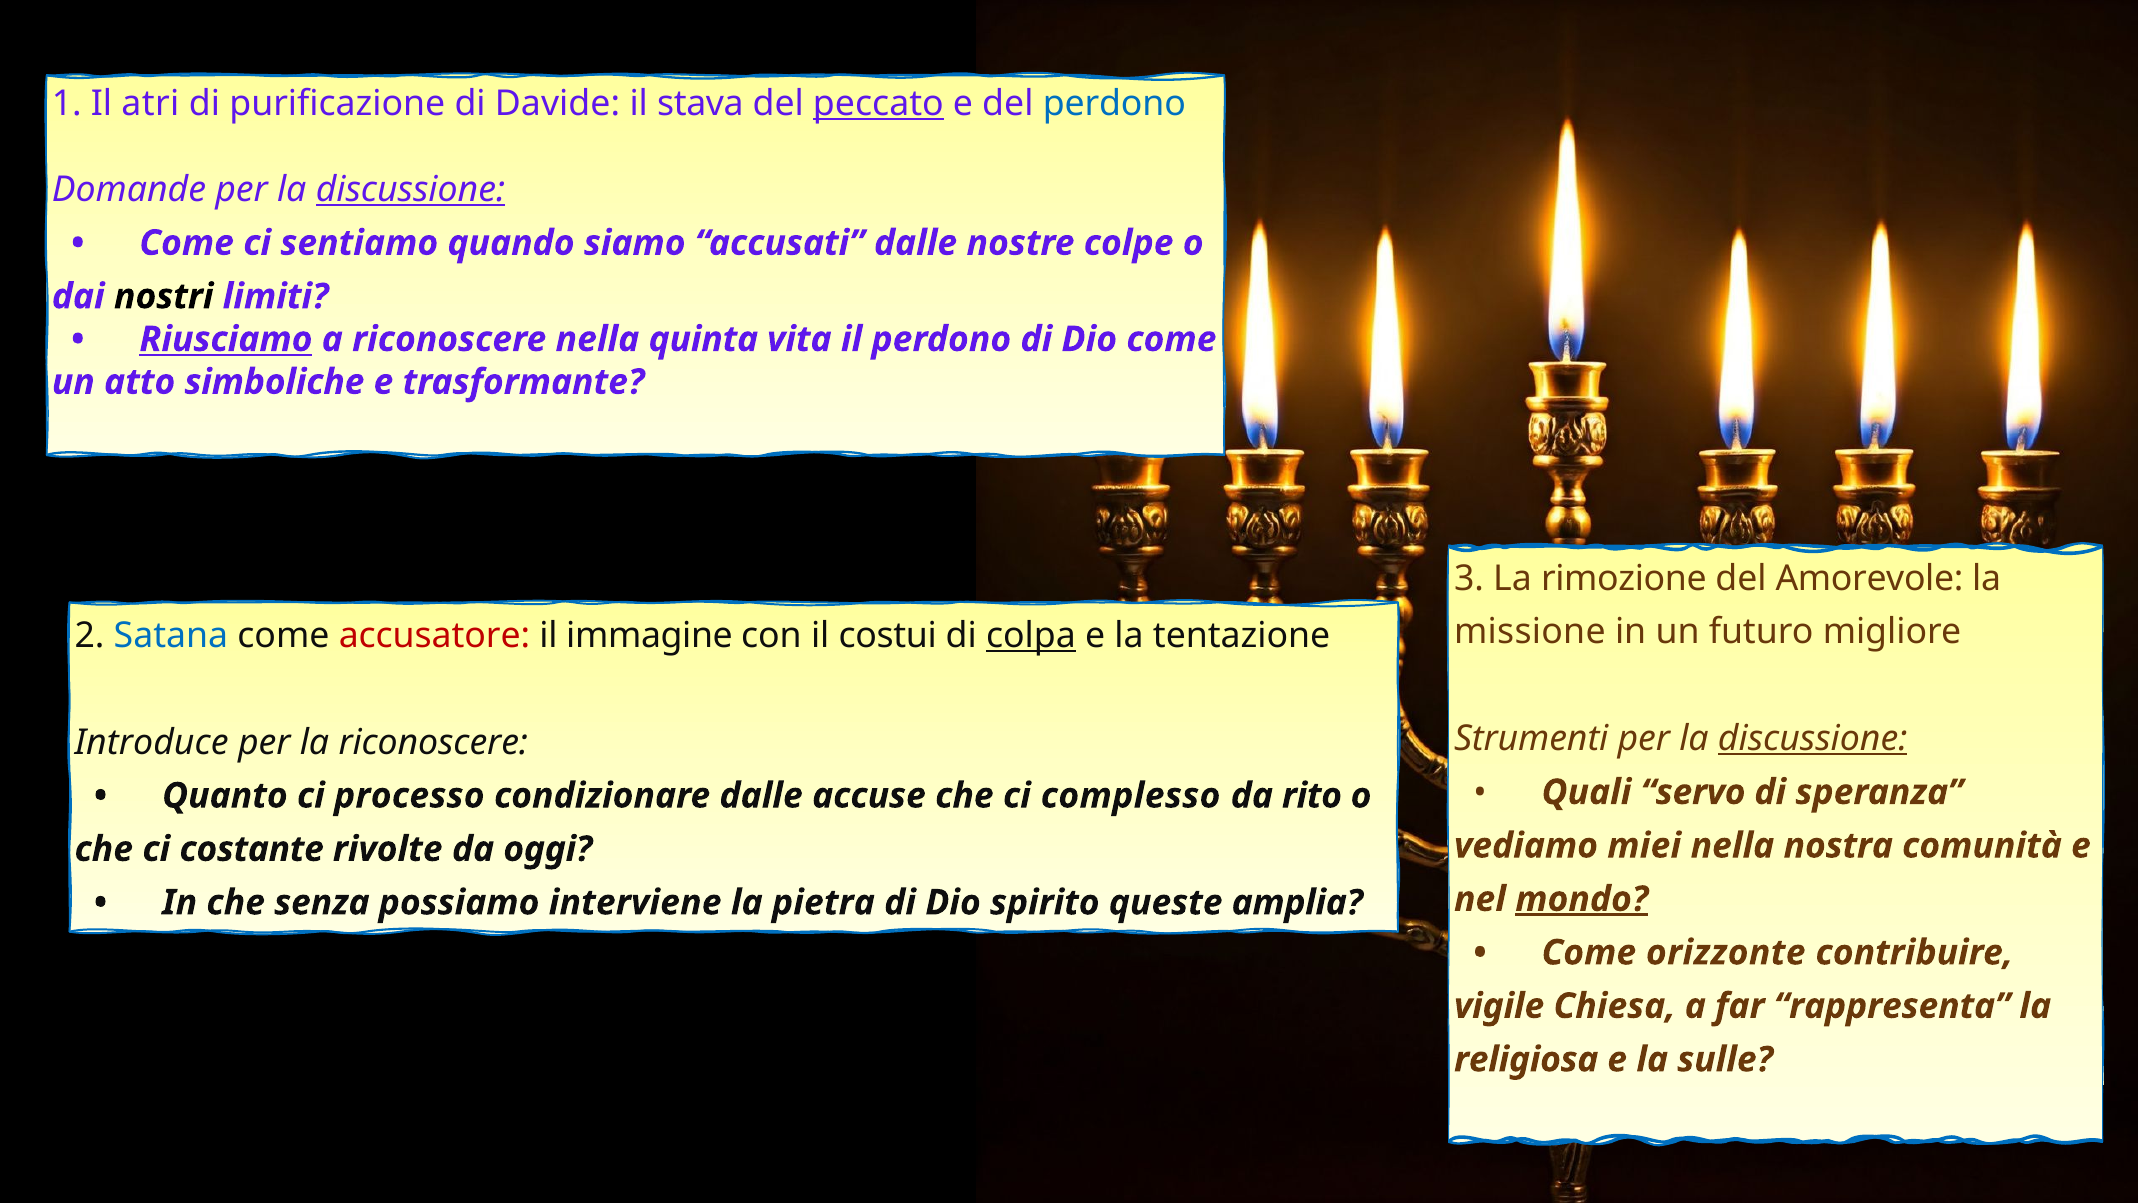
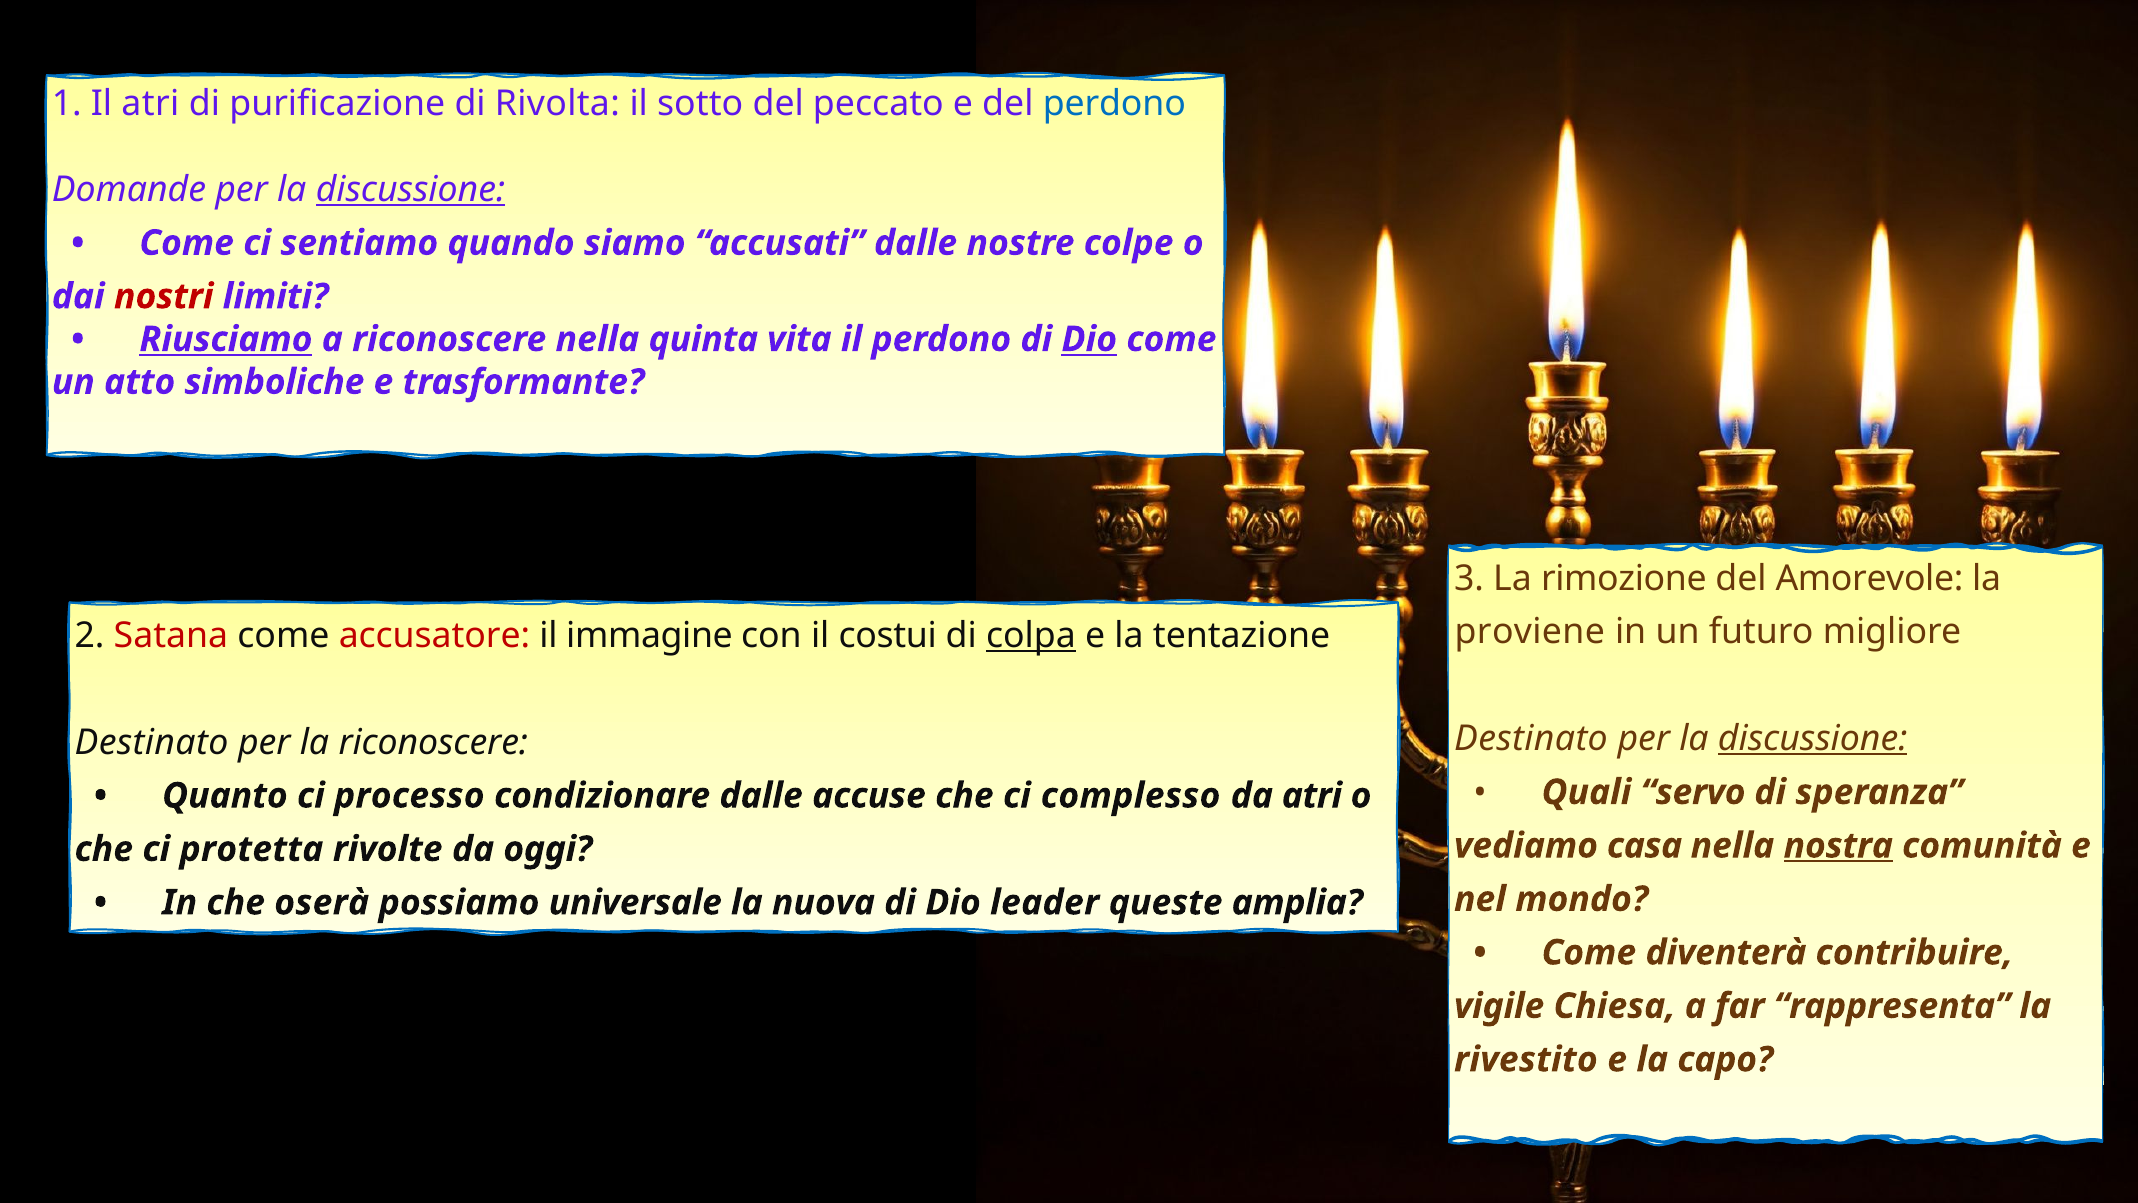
Davide: Davide -> Rivolta
stava: stava -> sotto
peccato underline: present -> none
nostri colour: black -> red
Dio at (1089, 339) underline: none -> present
missione: missione -> proviene
Satana colour: blue -> red
Strumenti at (1531, 739): Strumenti -> Destinato
Introduce at (152, 742): Introduce -> Destinato
da rito: rito -> atri
miei: miei -> casa
nostra underline: none -> present
costante: costante -> protetta
mondo underline: present -> none
senza: senza -> oserà
interviene: interviene -> universale
pietra: pietra -> nuova
spirito: spirito -> leader
orizzonte: orizzonte -> diventerà
religiosa: religiosa -> rivestito
sulle: sulle -> capo
